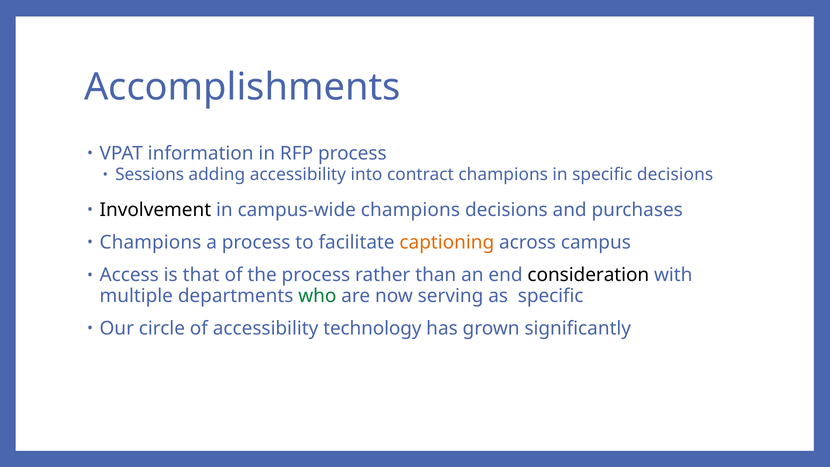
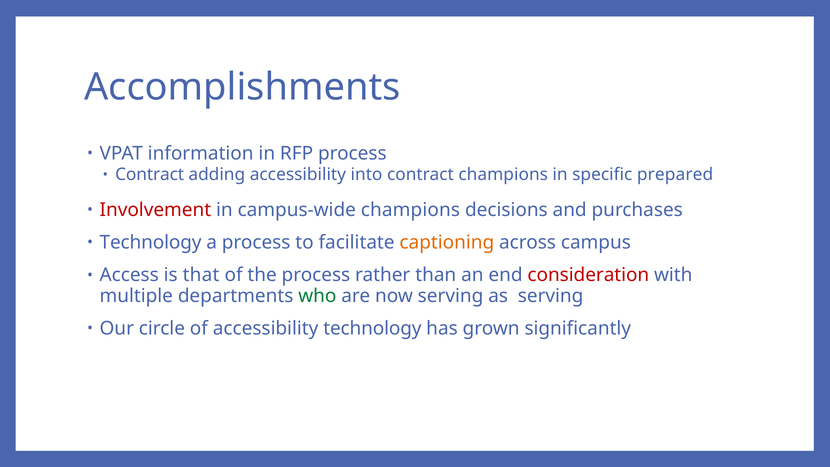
Sessions at (150, 175): Sessions -> Contract
specific decisions: decisions -> prepared
Involvement colour: black -> red
Champions at (150, 242): Champions -> Technology
consideration colour: black -> red
as specific: specific -> serving
